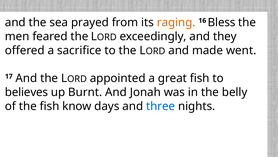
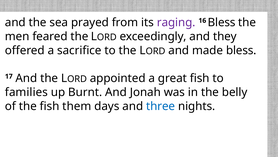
raging colour: orange -> purple
made went: went -> bless
believes: believes -> families
know: know -> them
